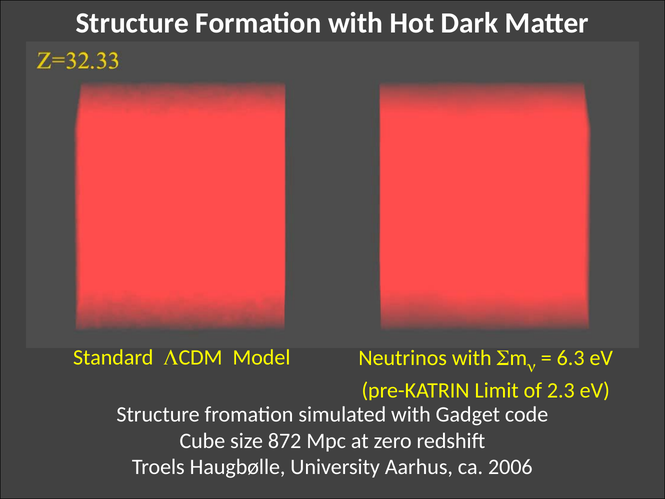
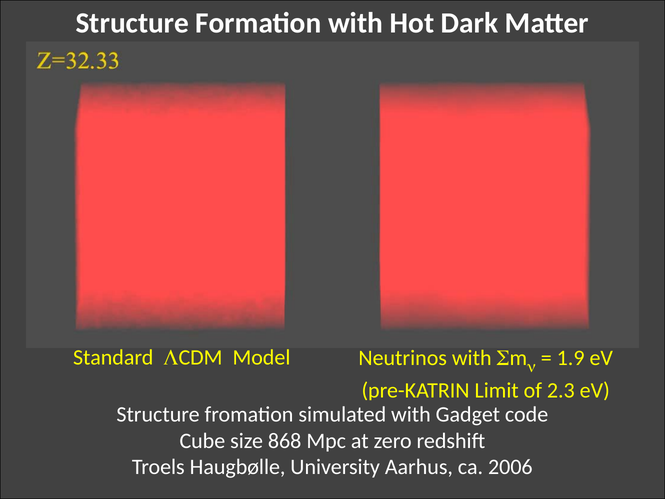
6.3: 6.3 -> 1.9
872: 872 -> 868
